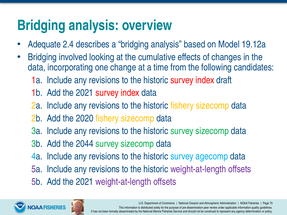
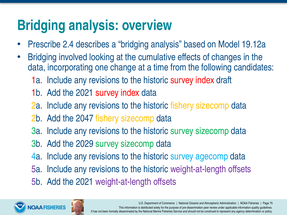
Adequate: Adequate -> Prescribe
2020: 2020 -> 2047
2044: 2044 -> 2029
